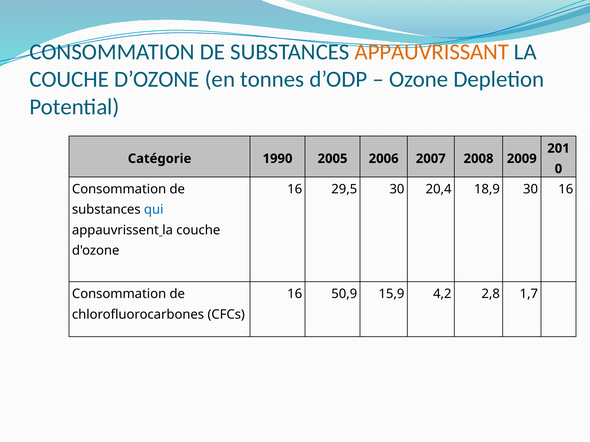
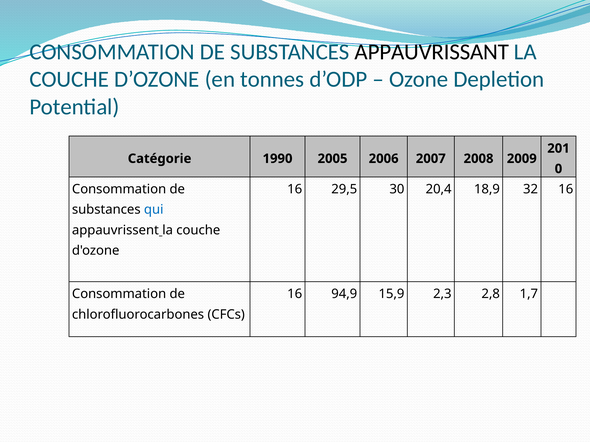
APPAUVRISSANT colour: orange -> black
18,9 30: 30 -> 32
50,9: 50,9 -> 94,9
4,2: 4,2 -> 2,3
